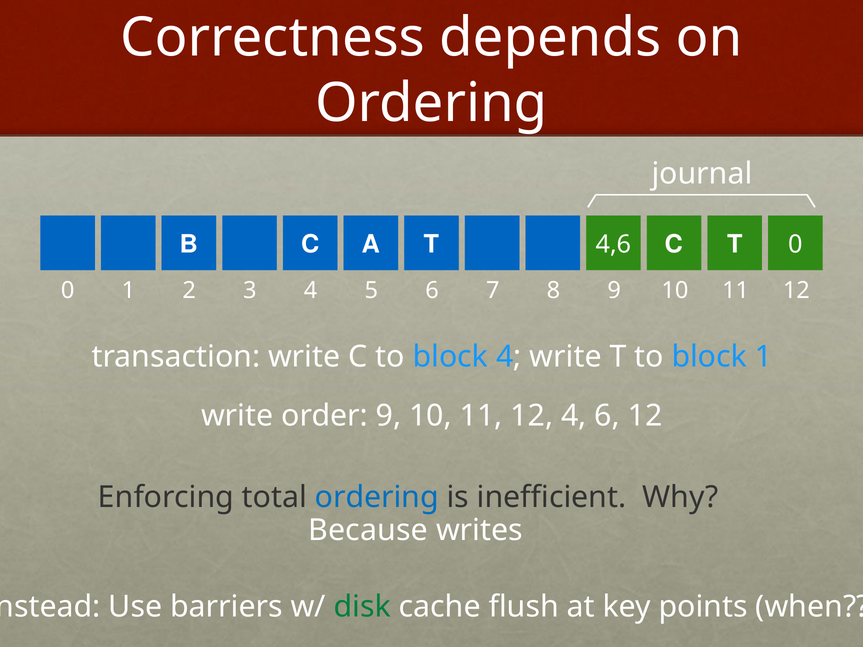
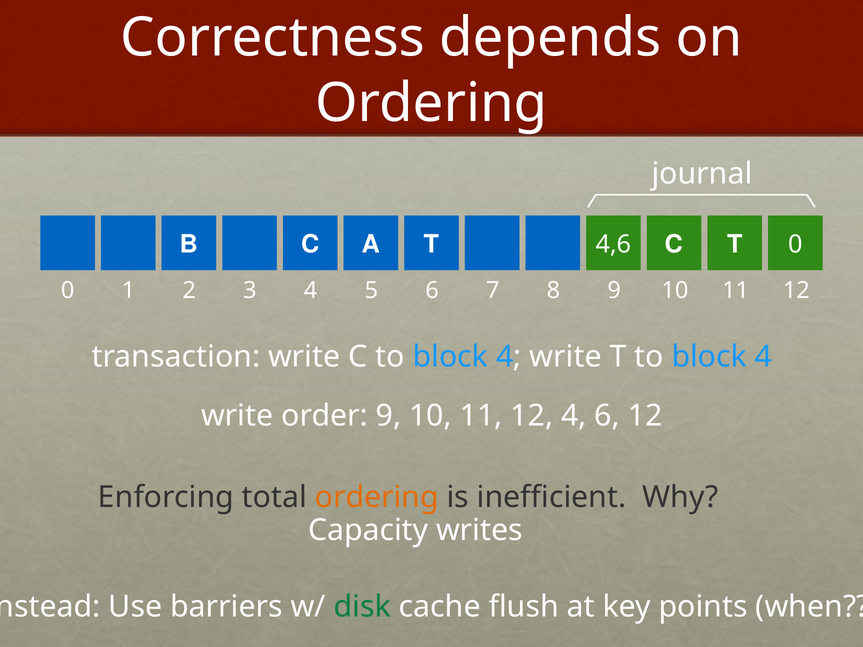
T to block 1: 1 -> 4
ordering at (377, 497) colour: blue -> orange
Because: Because -> Capacity
